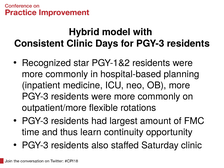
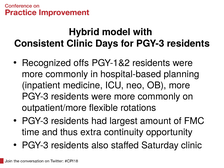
star: star -> offs
learn: learn -> extra
